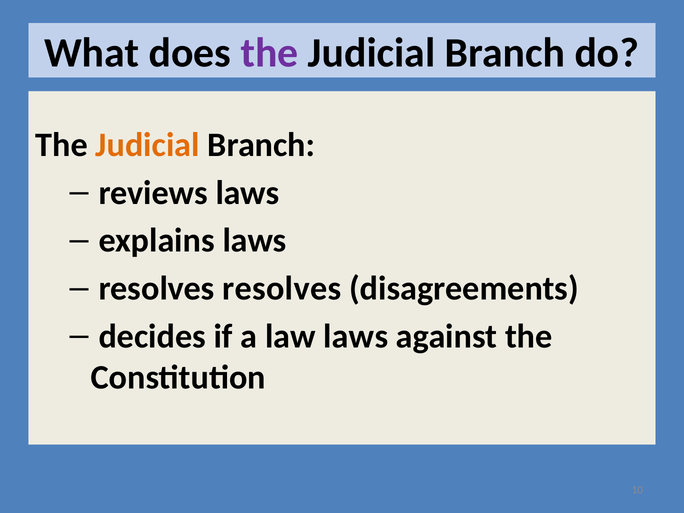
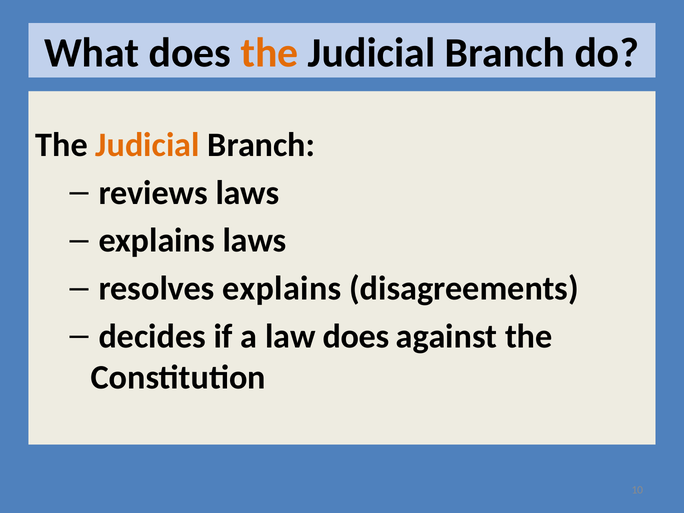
the at (270, 53) colour: purple -> orange
resolves resolves: resolves -> explains
law laws: laws -> does
